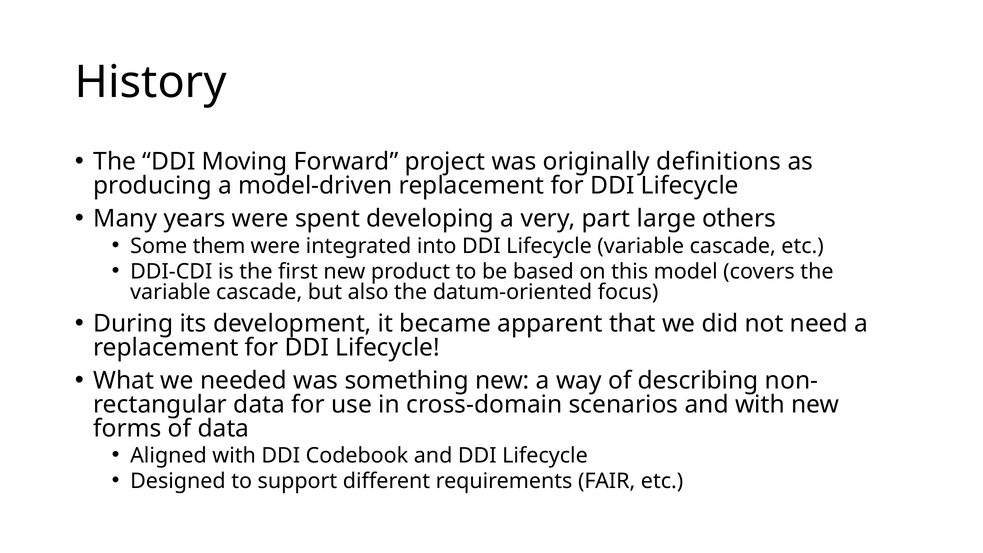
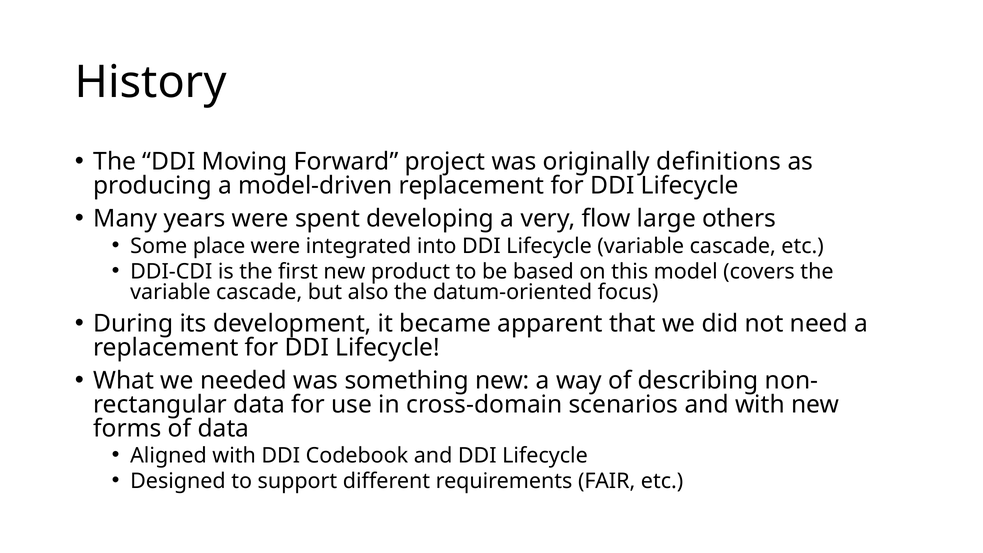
part: part -> flow
them: them -> place
